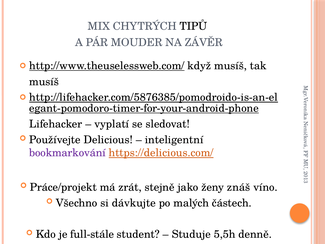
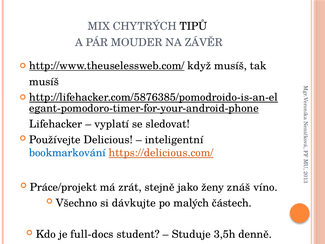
bookmarkování colour: purple -> blue
full-stále: full-stále -> full-docs
5,5h: 5,5h -> 3,5h
